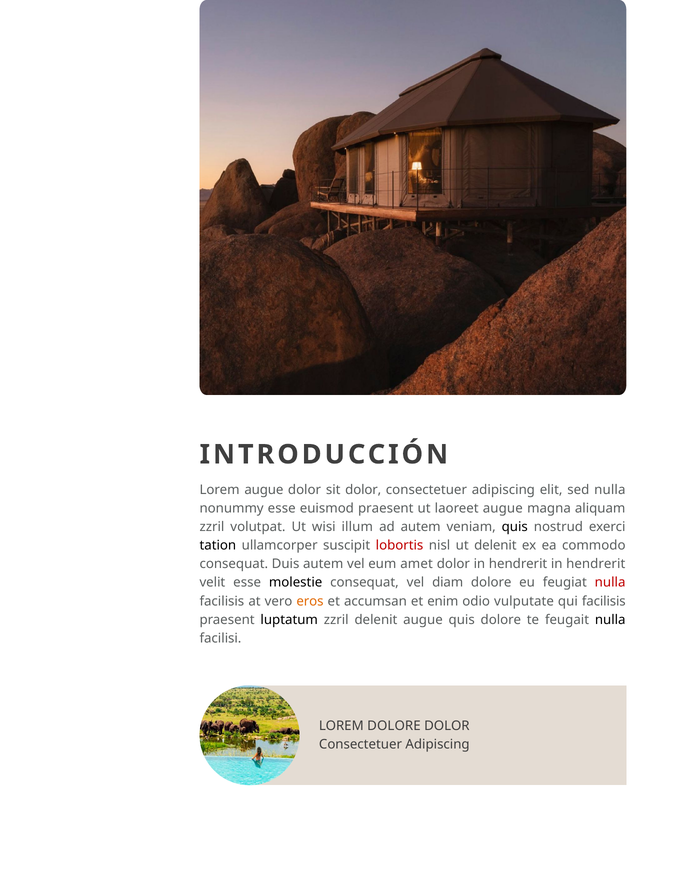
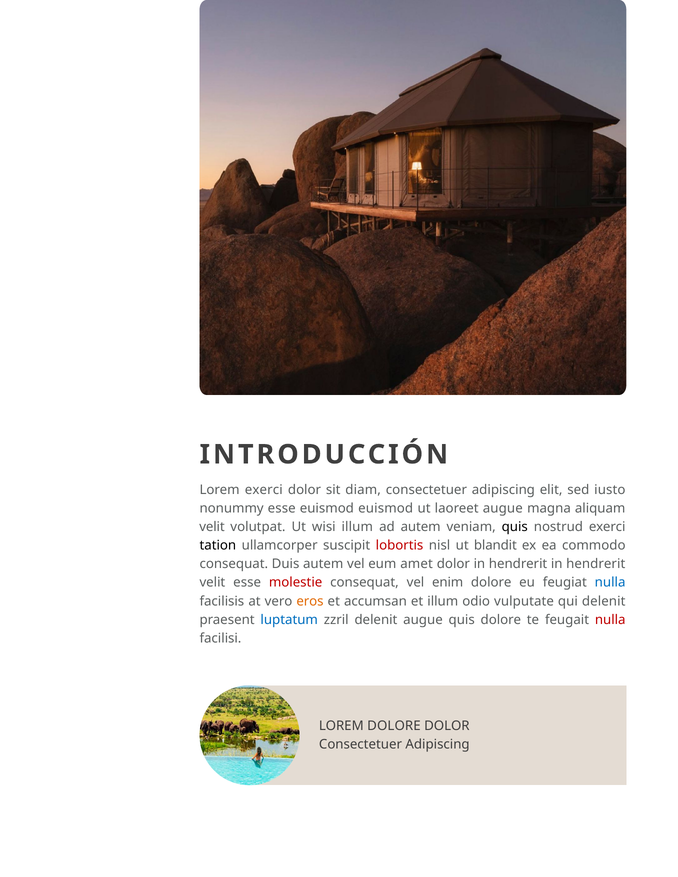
Lorem augue: augue -> exerci
sit dolor: dolor -> diam
sed nulla: nulla -> iusto
euismod praesent: praesent -> euismod
zzril at (212, 527): zzril -> velit
ut delenit: delenit -> blandit
molestie colour: black -> red
diam: diam -> enim
nulla at (610, 583) colour: red -> blue
et enim: enim -> illum
qui facilisis: facilisis -> delenit
luptatum colour: black -> blue
nulla at (610, 620) colour: black -> red
